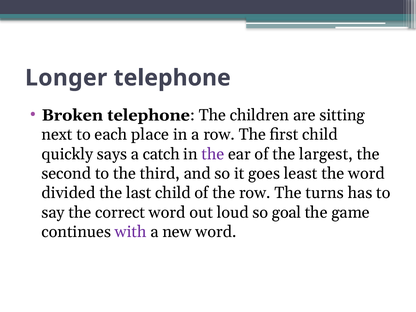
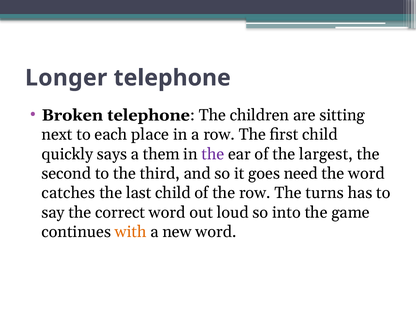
catch: catch -> them
least: least -> need
divided: divided -> catches
goal: goal -> into
with colour: purple -> orange
